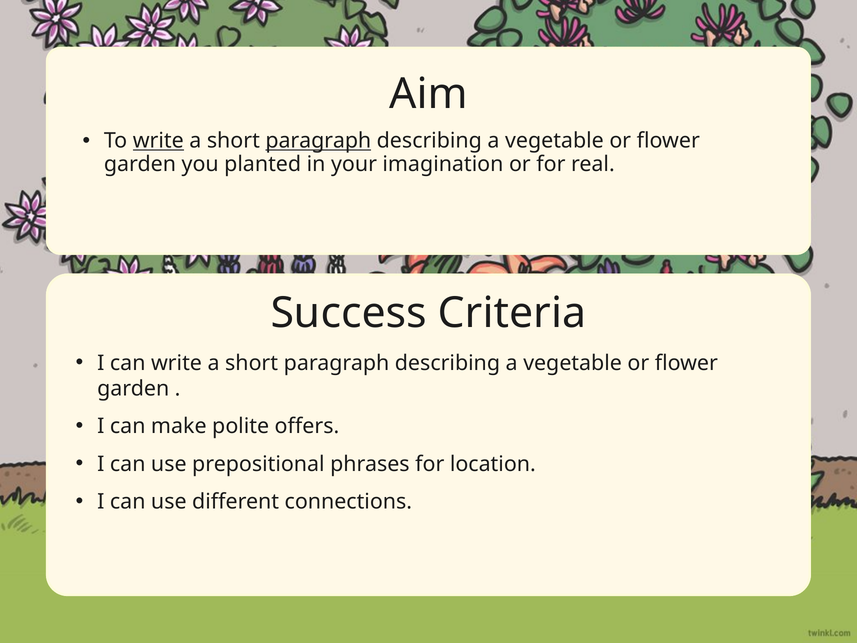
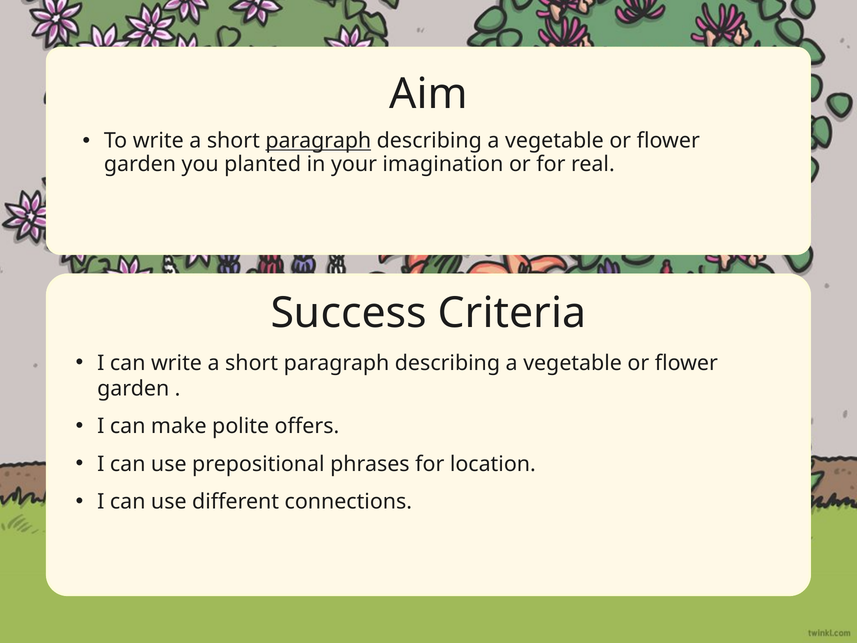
write at (158, 141) underline: present -> none
